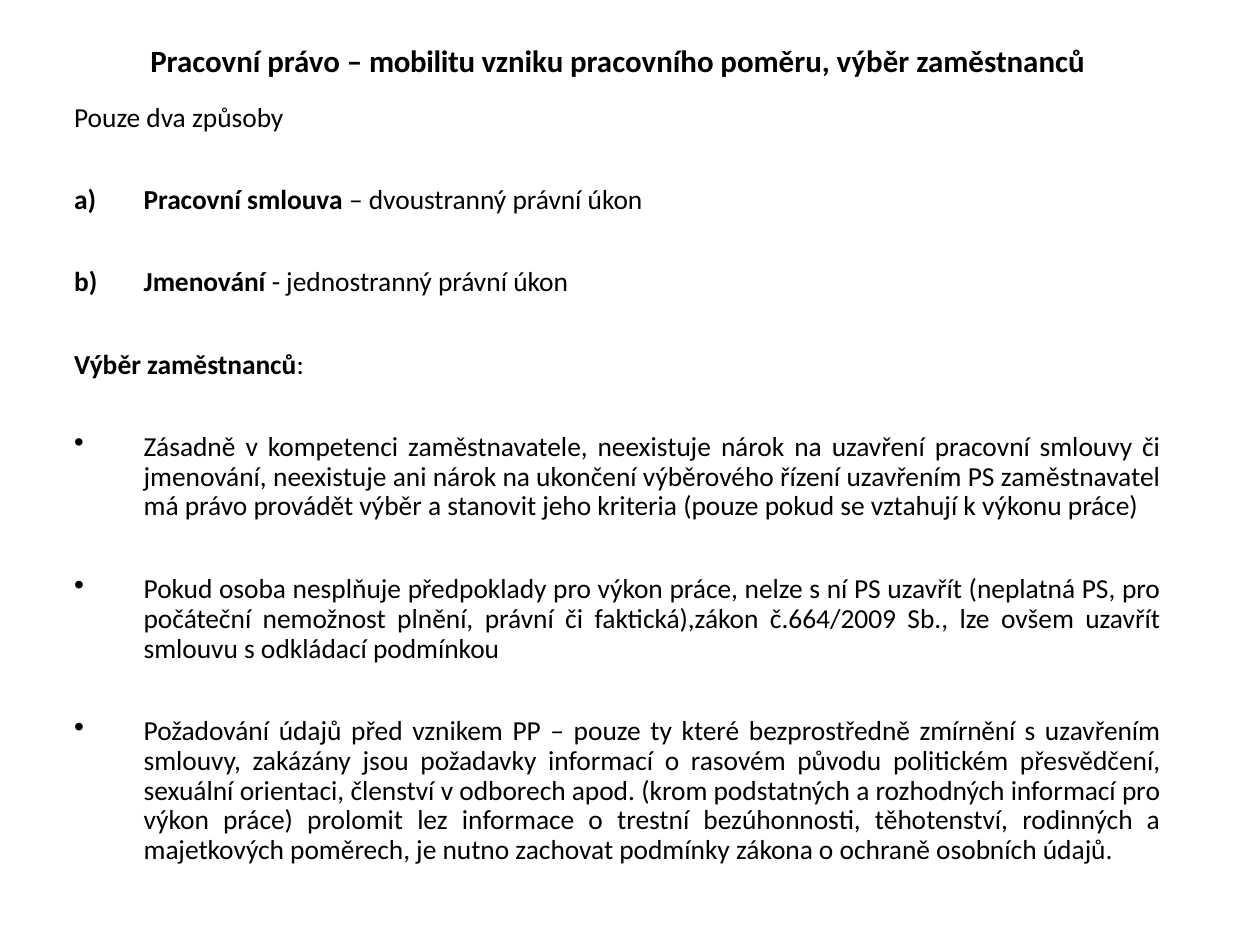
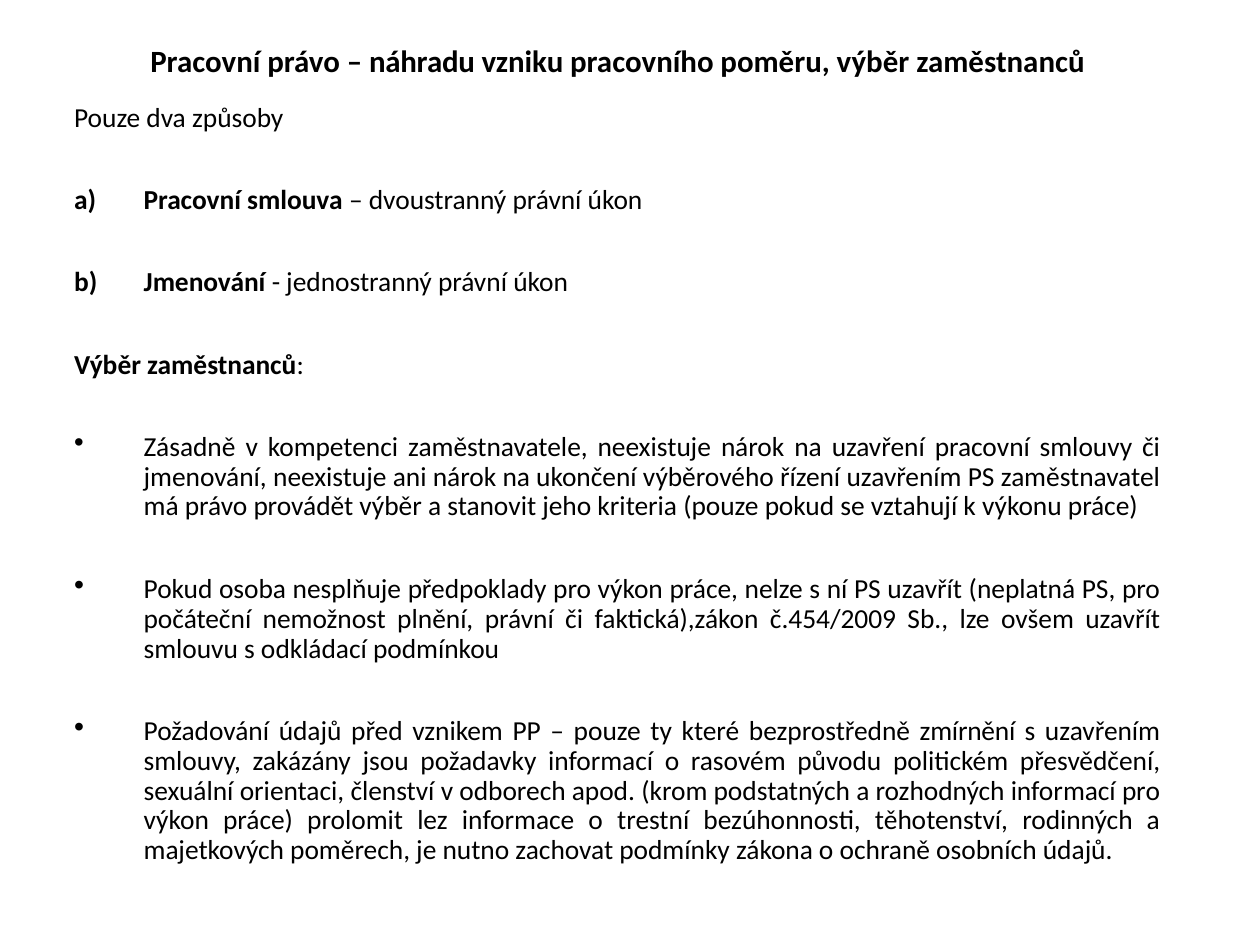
mobilitu: mobilitu -> náhradu
č.664/2009: č.664/2009 -> č.454/2009
